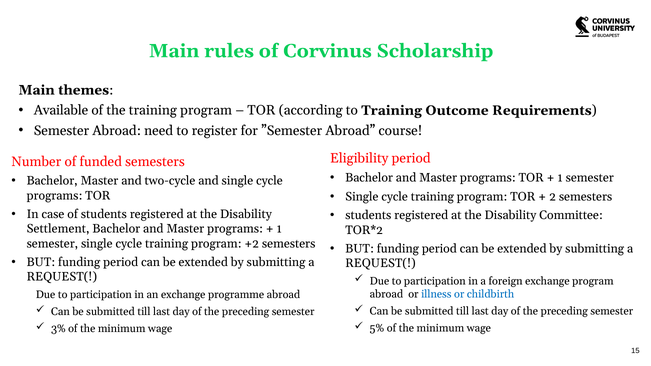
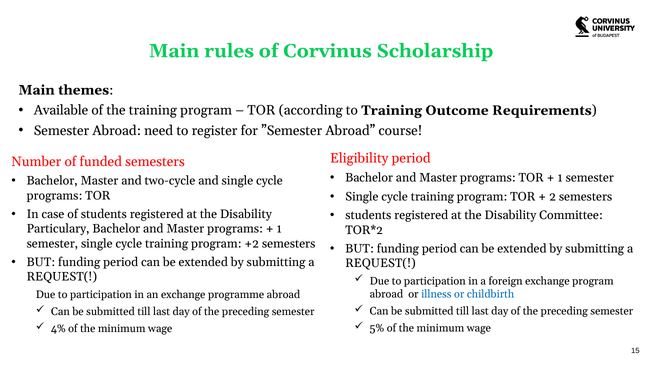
Settlement: Settlement -> Particulary
3%: 3% -> 4%
